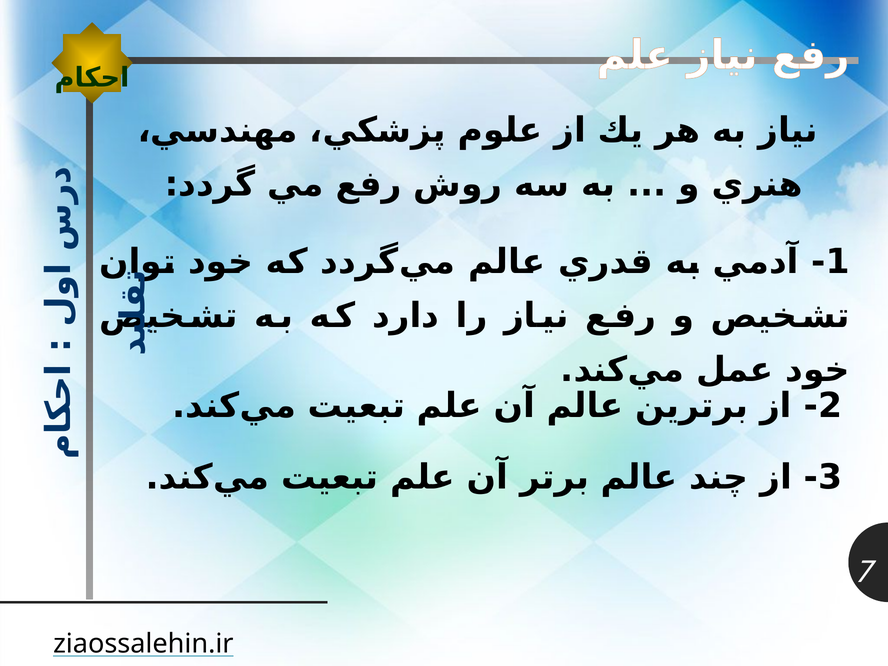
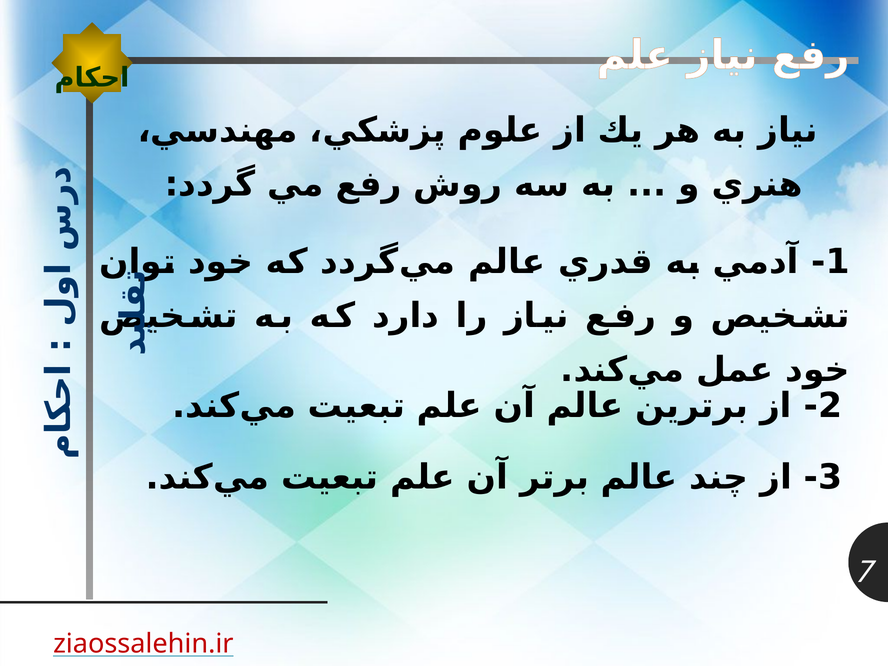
ziaossalehin.ir colour: black -> red
